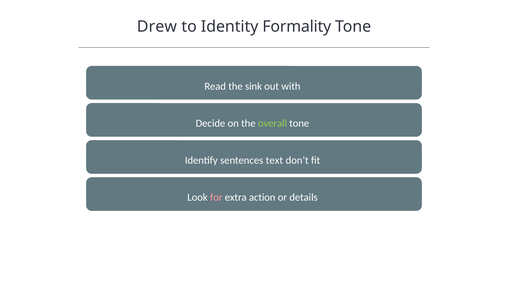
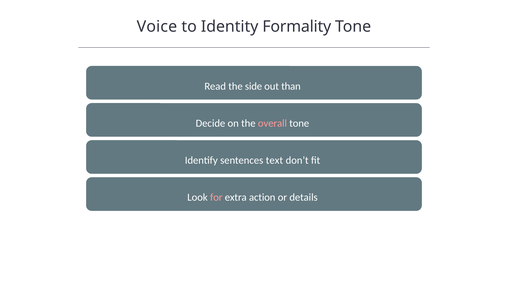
Drew: Drew -> Voice
sink: sink -> side
with: with -> than
overall colour: light green -> pink
